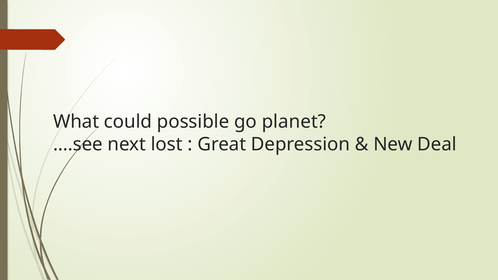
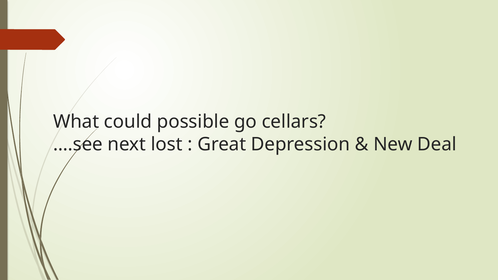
planet: planet -> cellars
